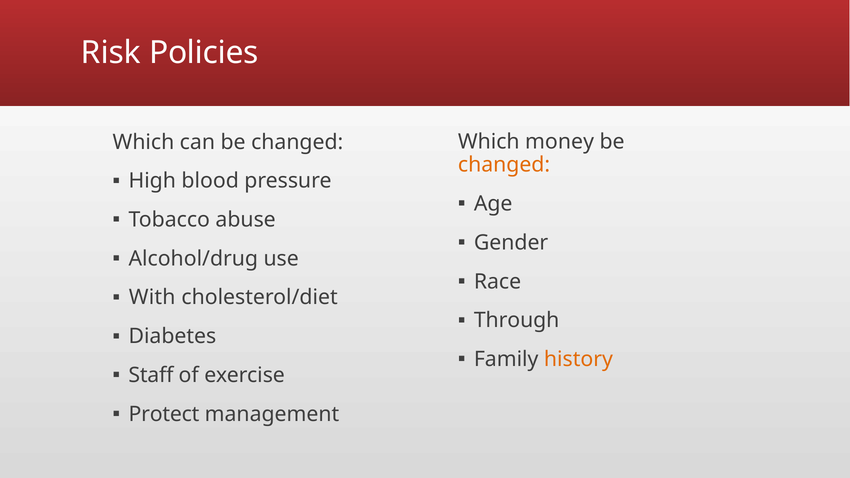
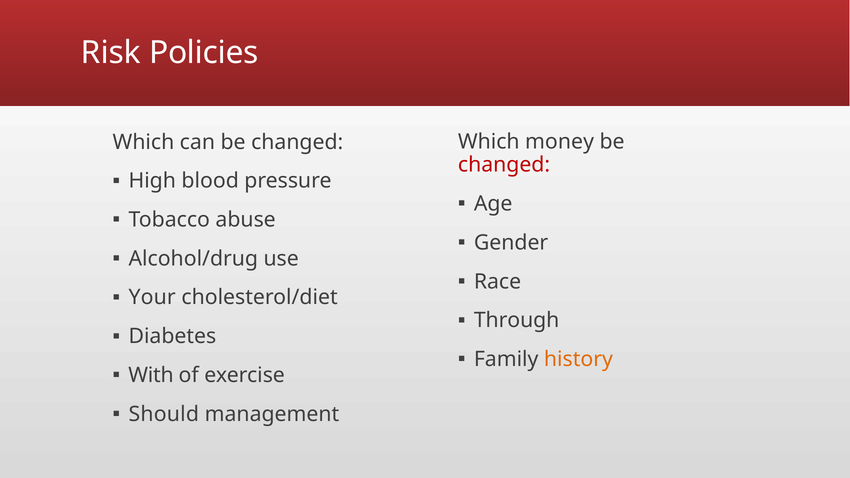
changed at (504, 165) colour: orange -> red
With: With -> Your
Staff: Staff -> With
Protect: Protect -> Should
